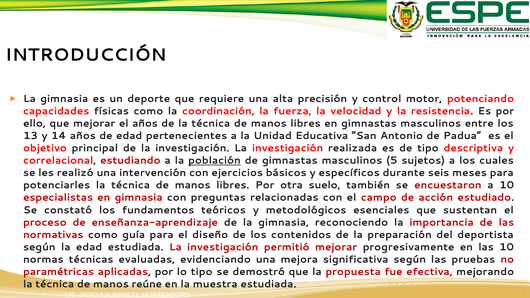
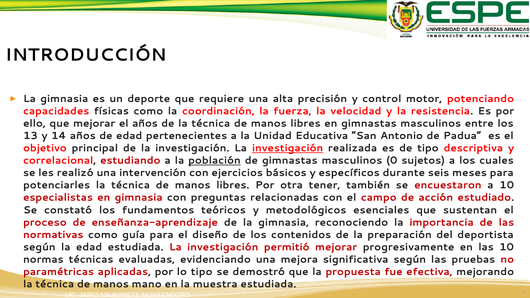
investigación at (288, 148) underline: none -> present
5: 5 -> 0
suelo: suelo -> tener
reúne: reúne -> mano
